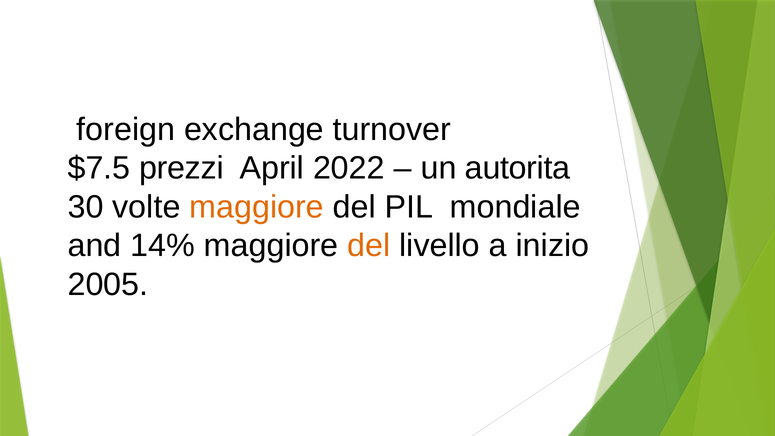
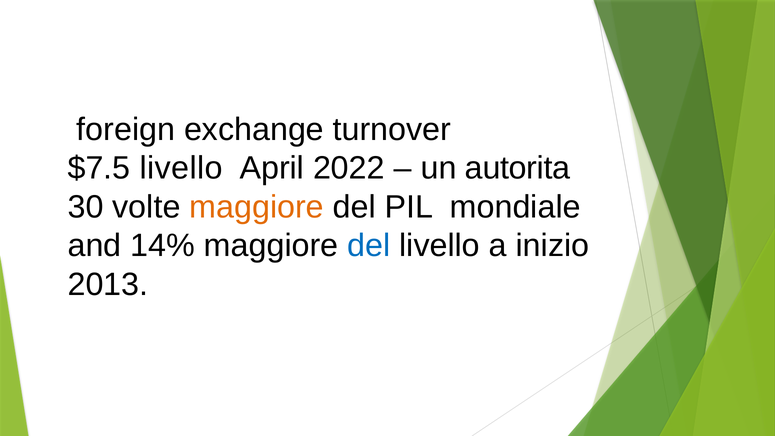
$7.5 prezzi: prezzi -> livello
del at (369, 246) colour: orange -> blue
2005: 2005 -> 2013
